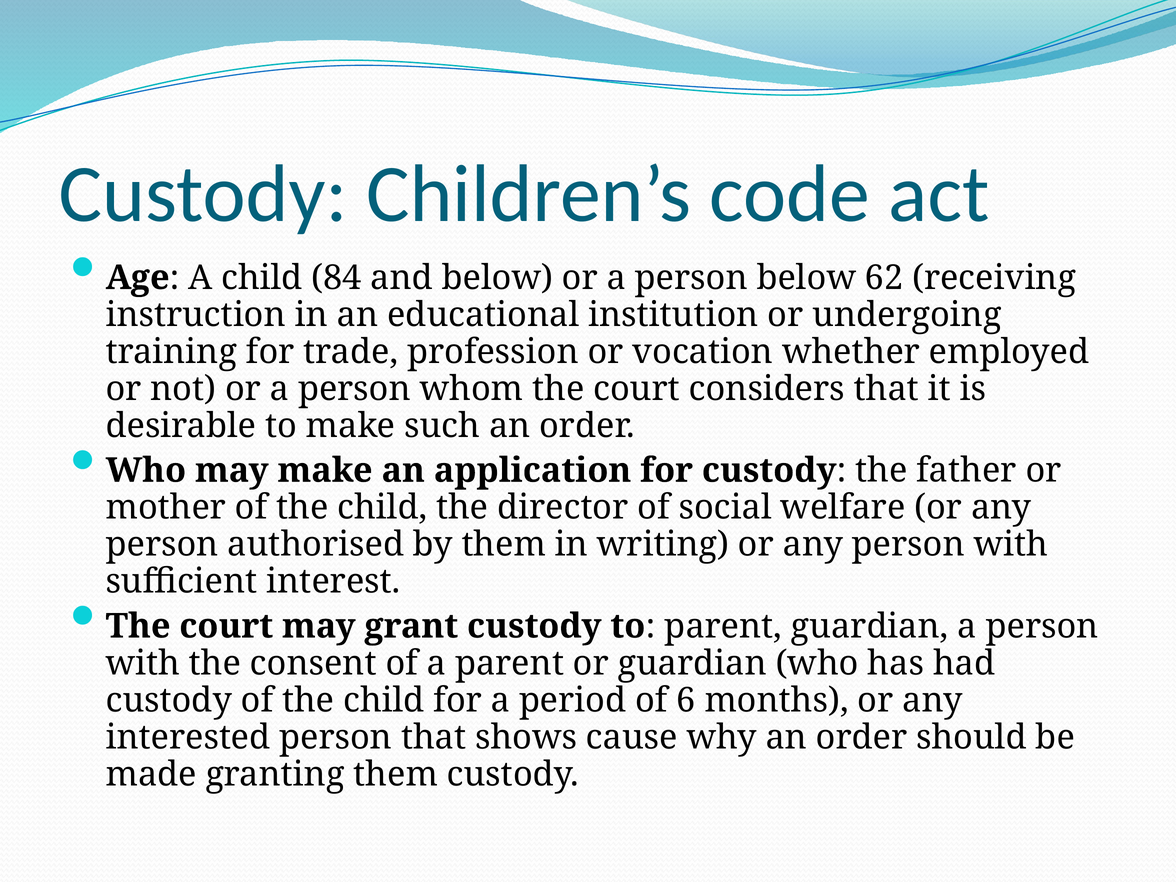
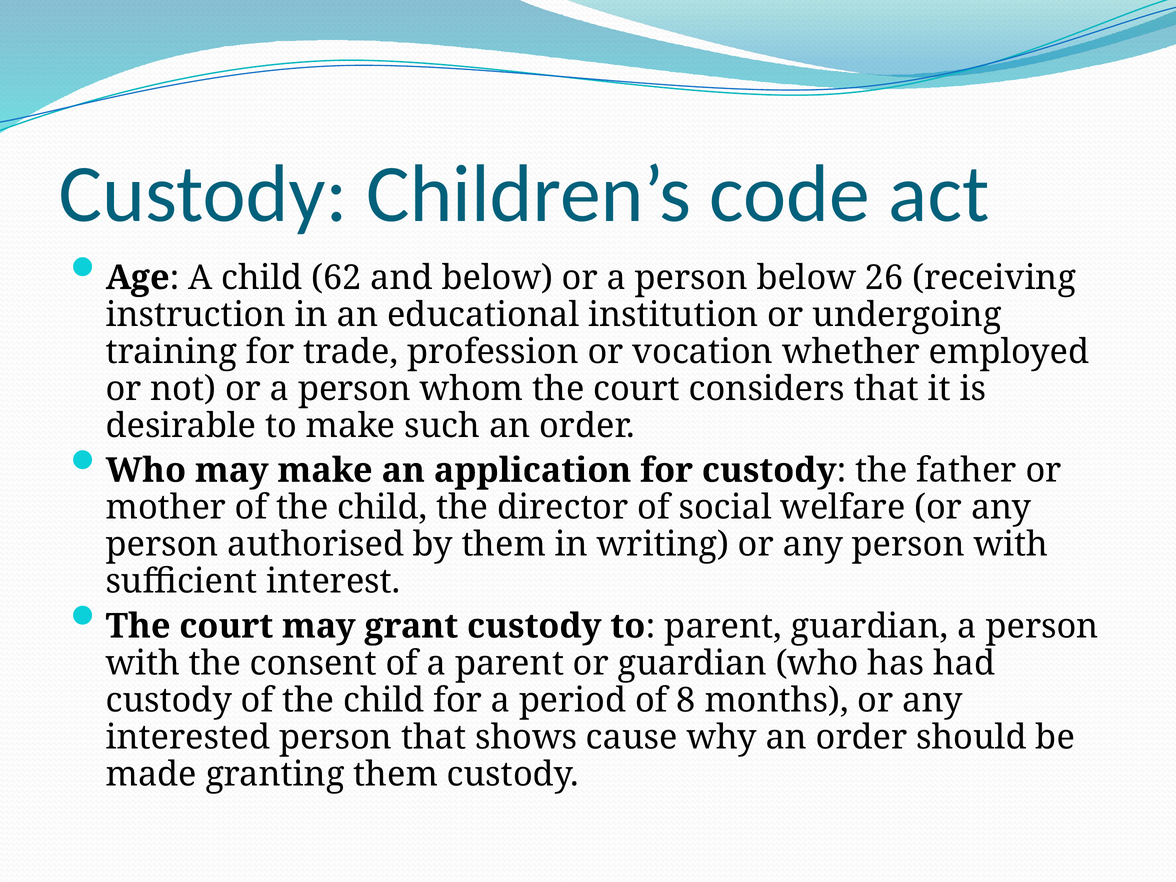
84: 84 -> 62
62: 62 -> 26
6: 6 -> 8
